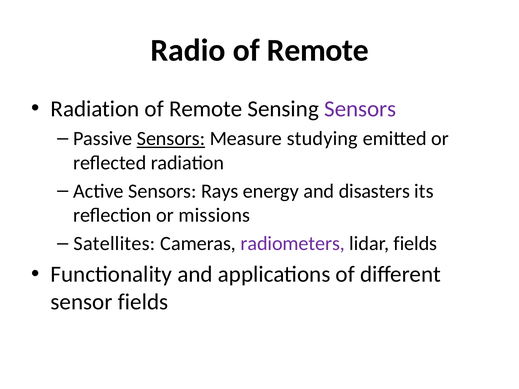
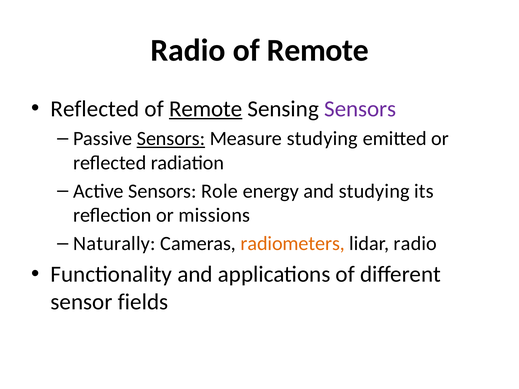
Radiation at (95, 109): Radiation -> Reflected
Remote at (206, 109) underline: none -> present
Rays: Rays -> Role
and disasters: disasters -> studying
Satellites: Satellites -> Naturally
radiometers colour: purple -> orange
lidar fields: fields -> radio
